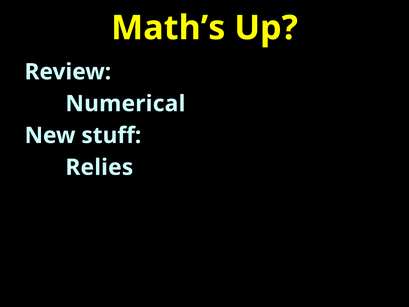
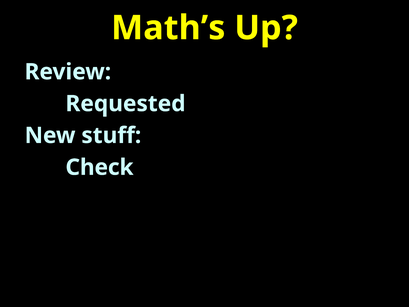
Numerical: Numerical -> Requested
Relies: Relies -> Check
